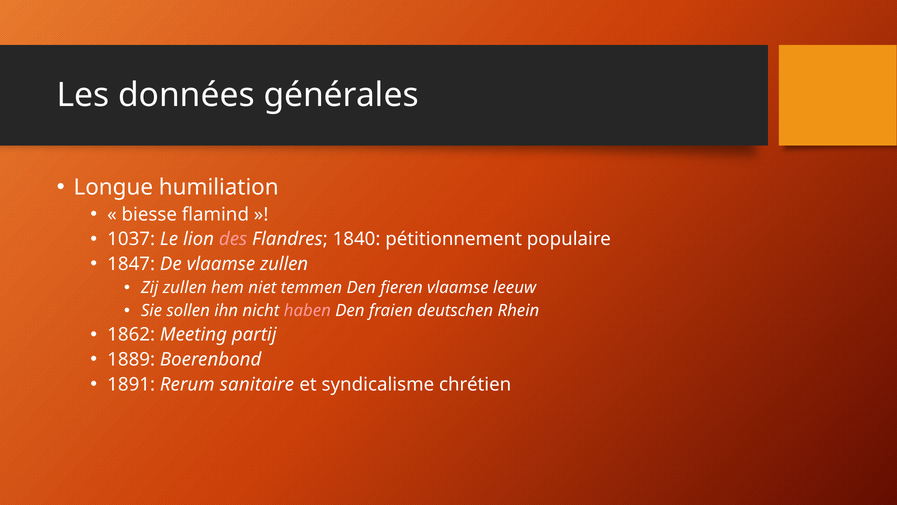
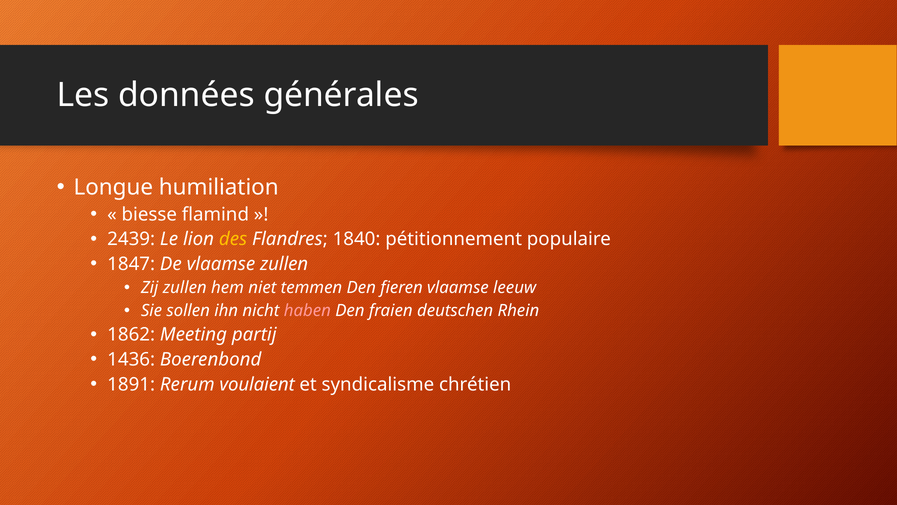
1037: 1037 -> 2439
des colour: pink -> yellow
1889: 1889 -> 1436
sanitaire: sanitaire -> voulaient
